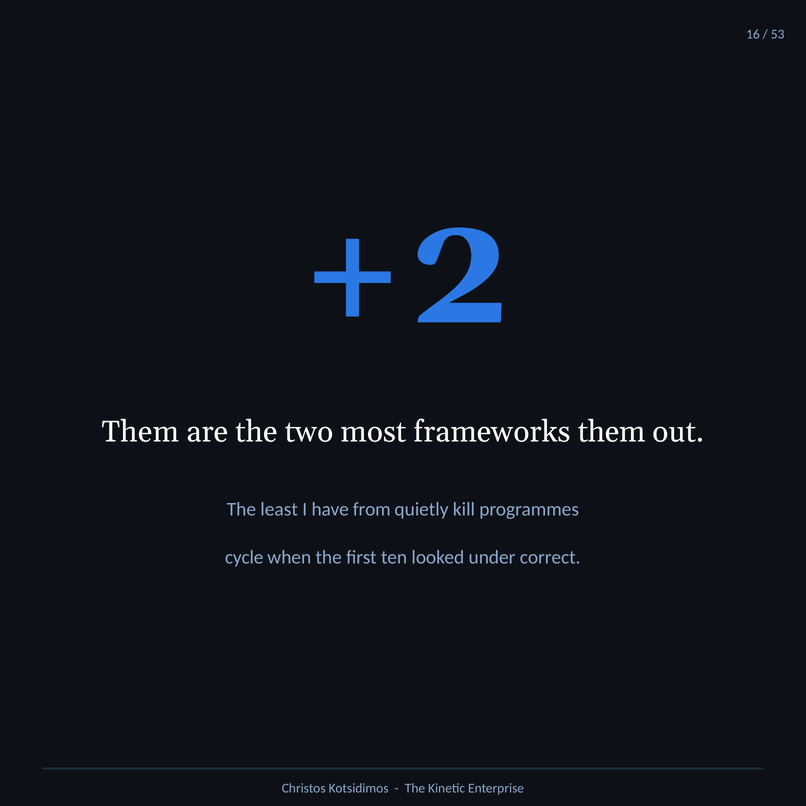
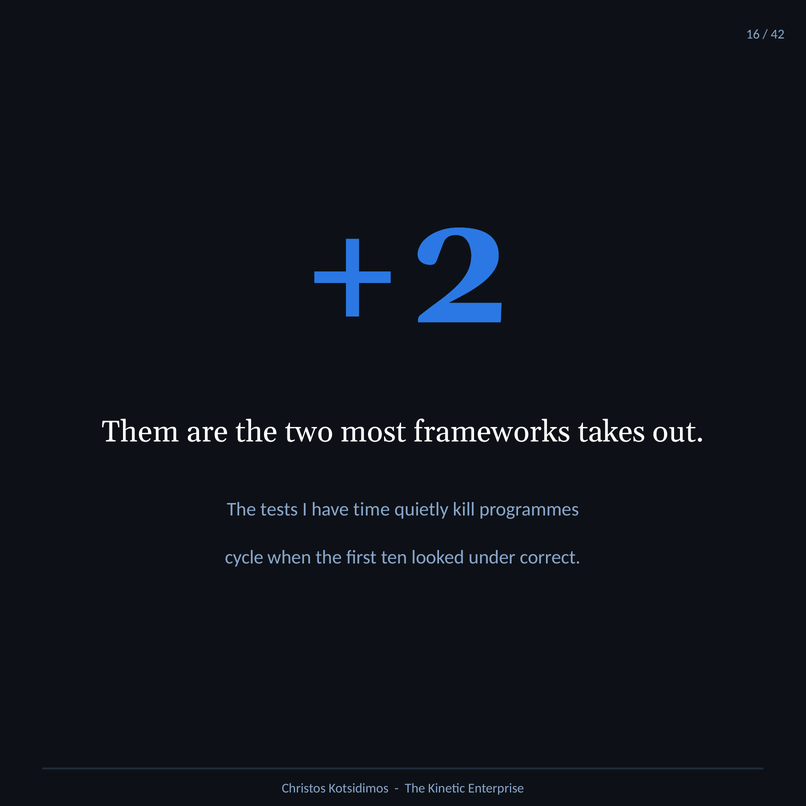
53: 53 -> 42
frameworks them: them -> takes
least: least -> tests
from: from -> time
